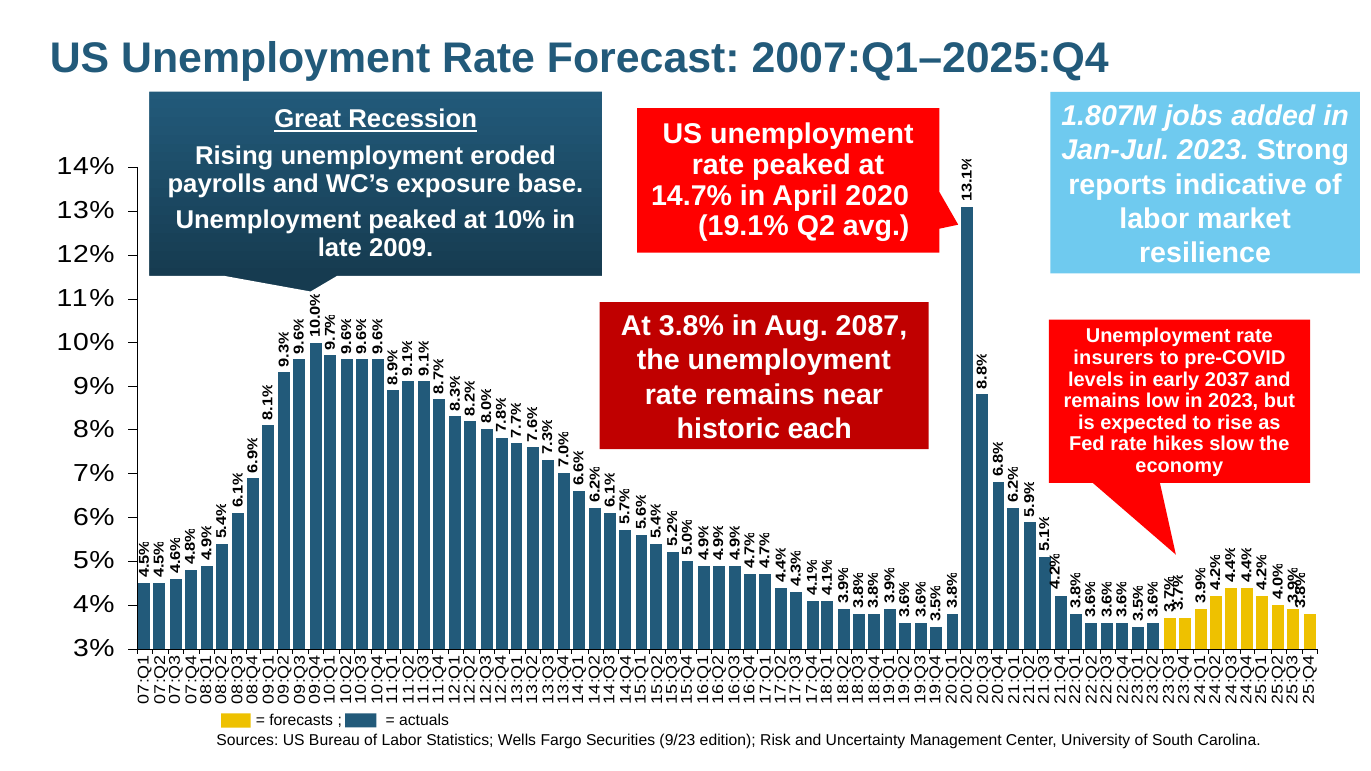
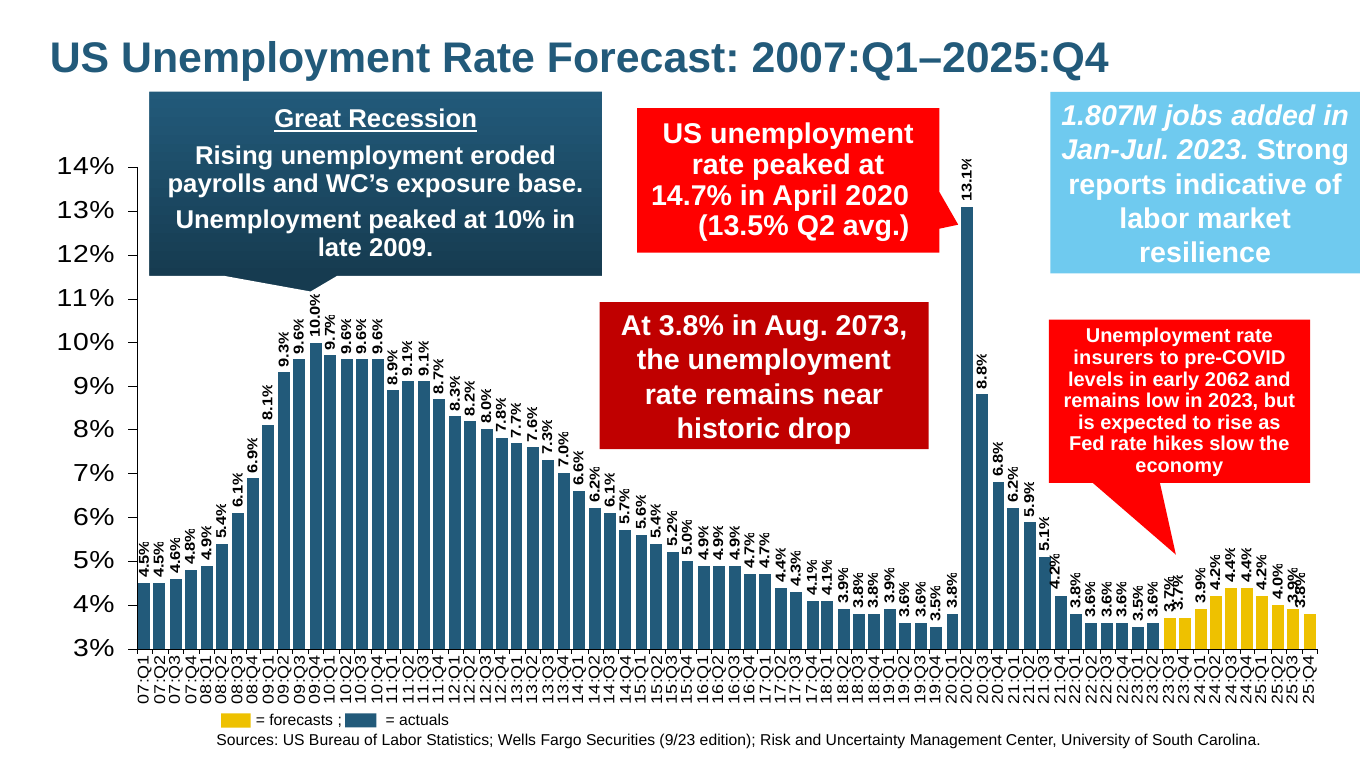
19.1%: 19.1% -> 13.5%
2087: 2087 -> 2073
2037: 2037 -> 2062
each: each -> drop
